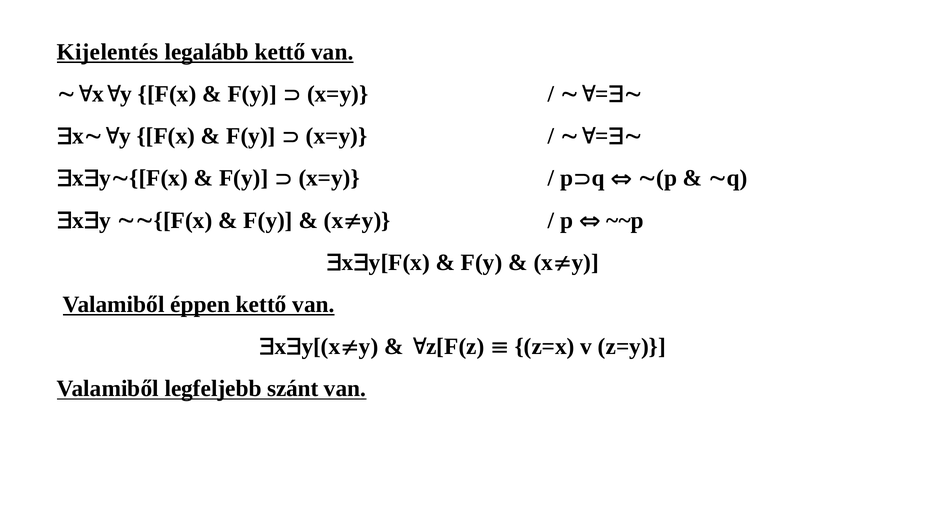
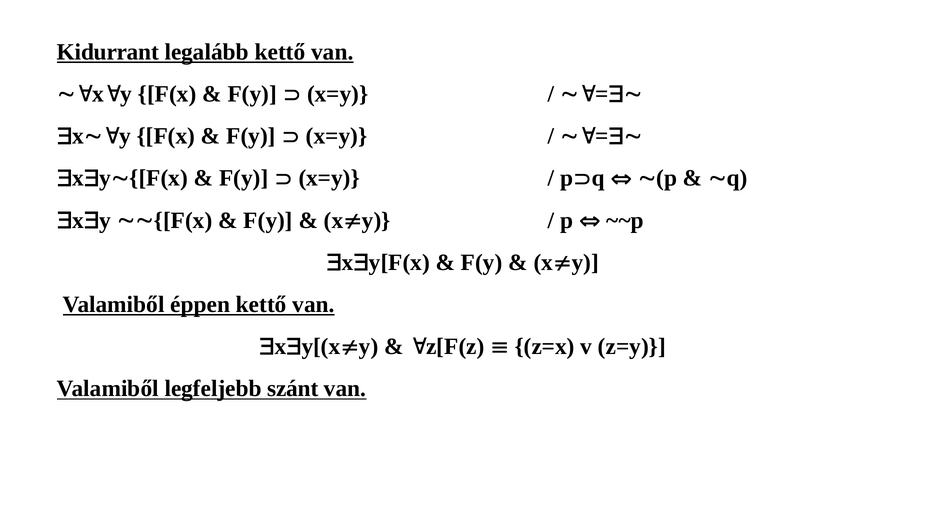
Kijelentés: Kijelentés -> Kidurrant
